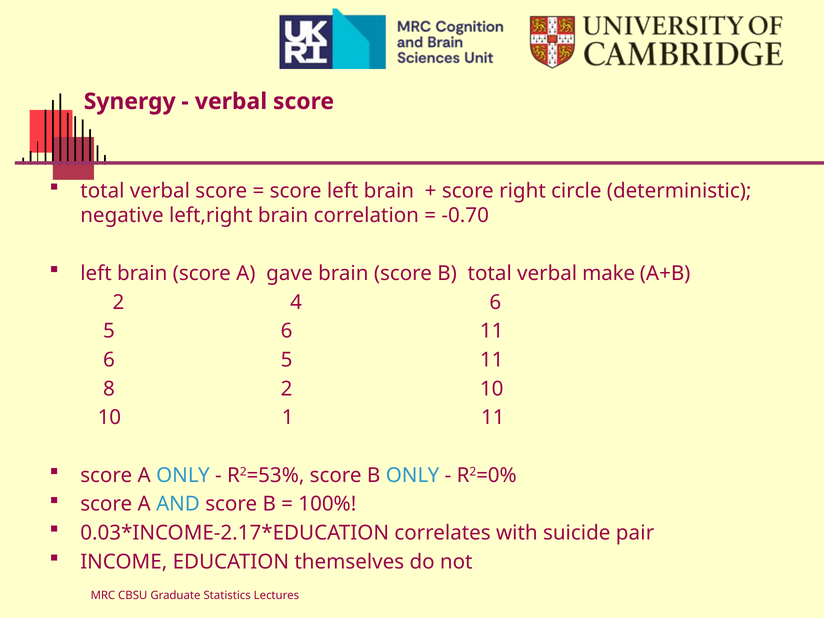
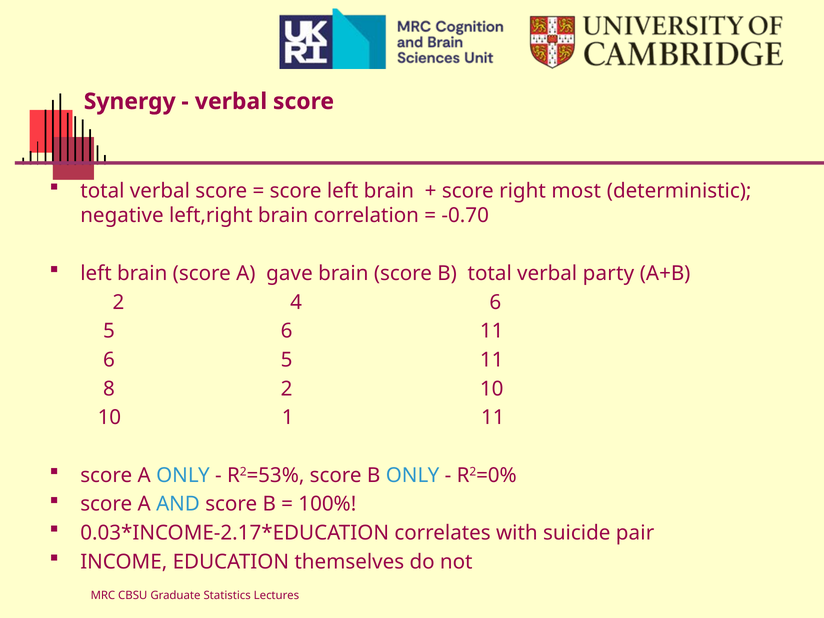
circle: circle -> most
make: make -> party
